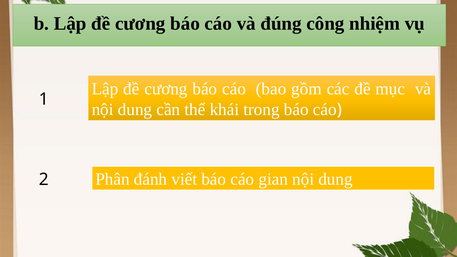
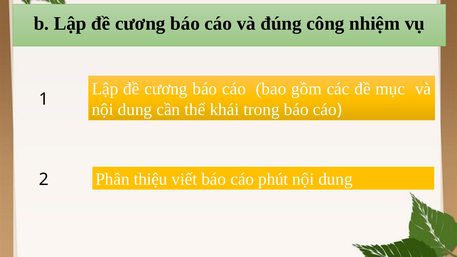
đánh: đánh -> thiệu
gian: gian -> phút
